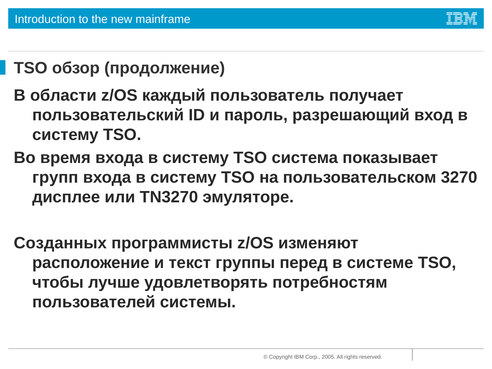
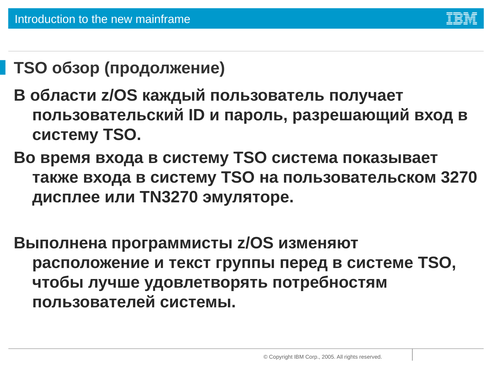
групп: групп -> также
Созданных: Созданных -> Выполнена
